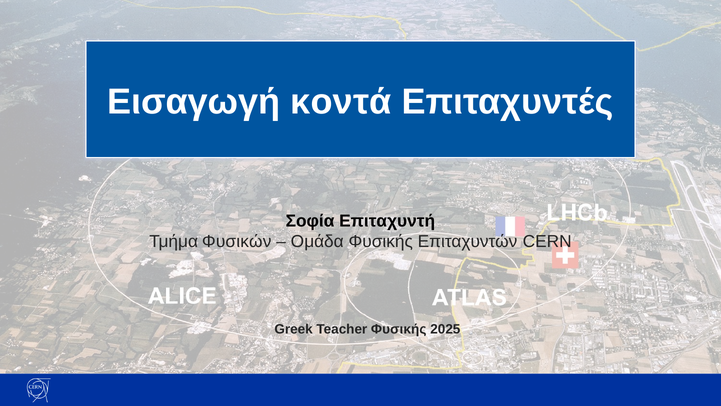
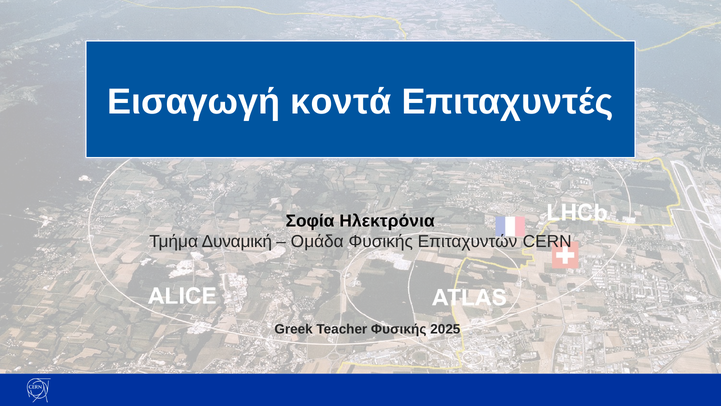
Επιταχυντή: Επιταχυντή -> Ηλεκτρόνια
Φυσικών: Φυσικών -> Δυναμική
